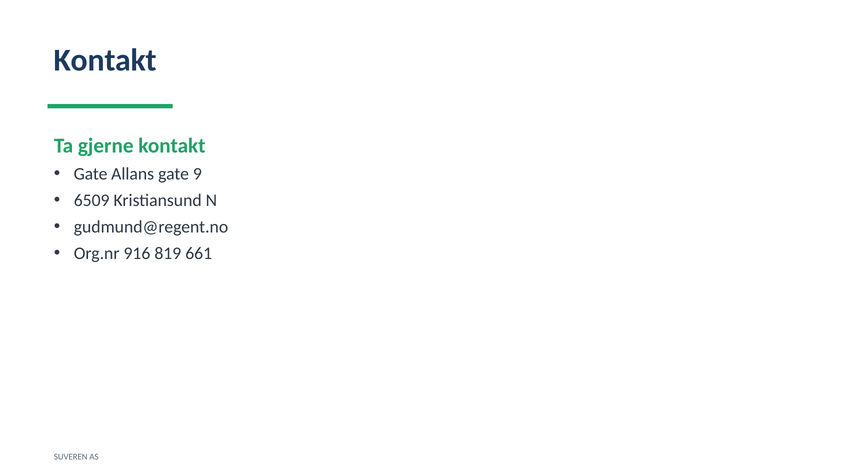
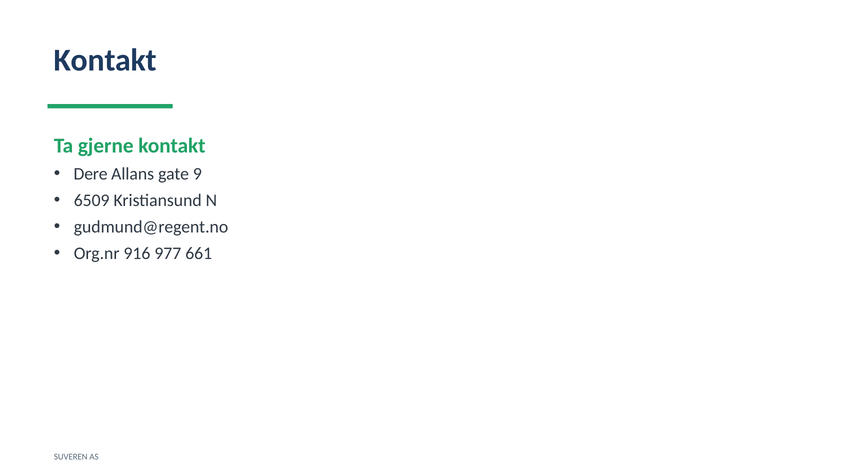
Gate at (91, 174): Gate -> Dere
819: 819 -> 977
